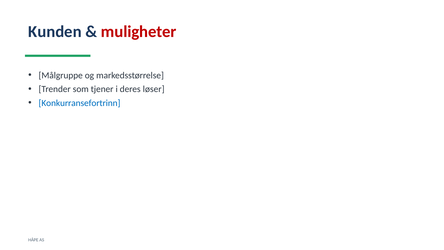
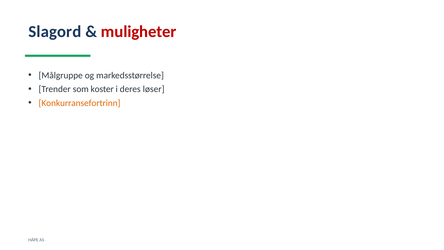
Kunden: Kunden -> Slagord
tjener: tjener -> koster
Konkurransefortrinn colour: blue -> orange
